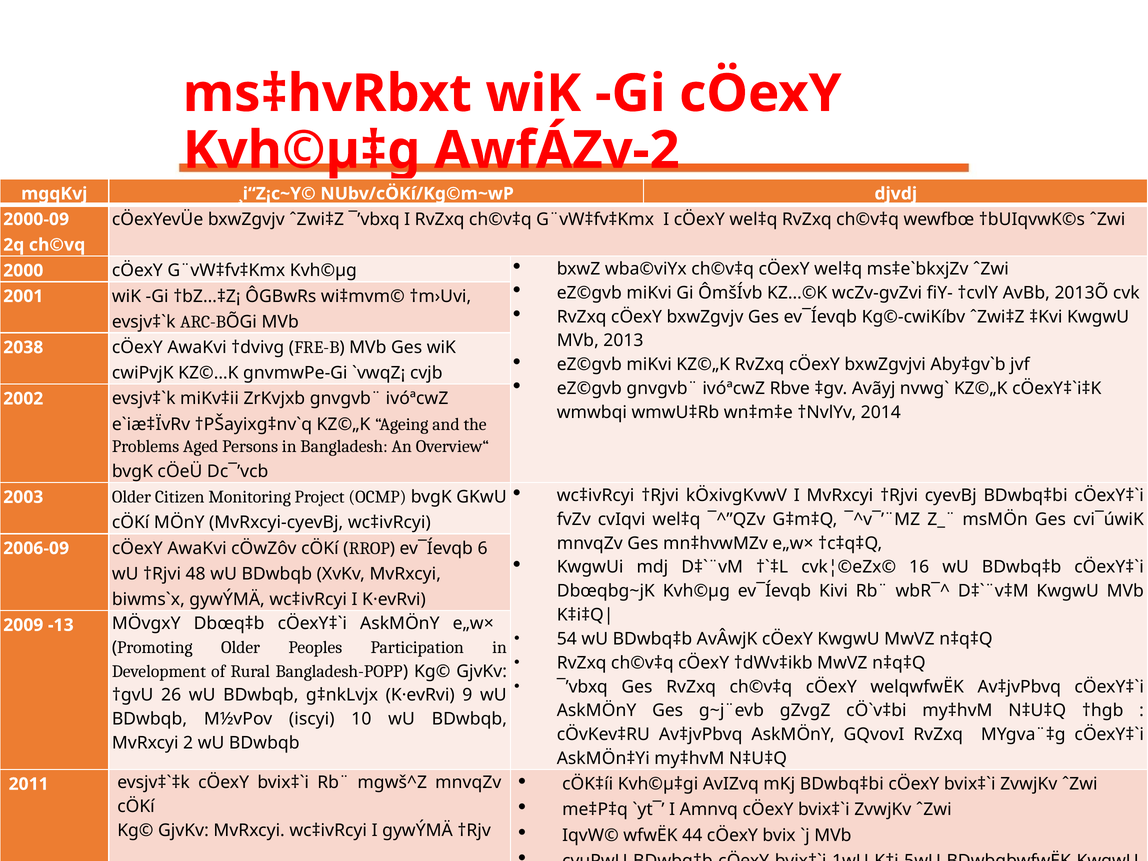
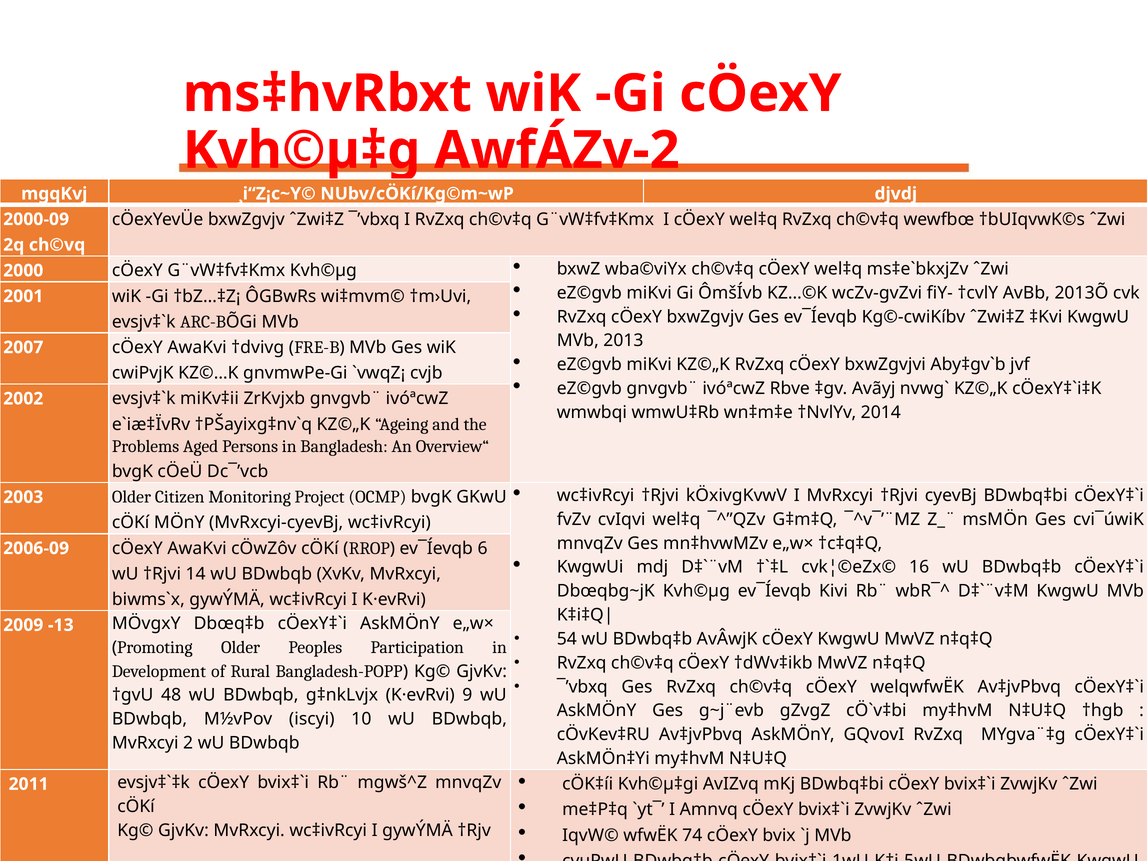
2038: 2038 -> 2007
48: 48 -> 14
26: 26 -> 48
44: 44 -> 74
